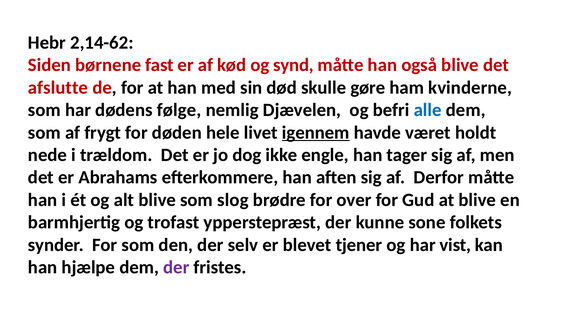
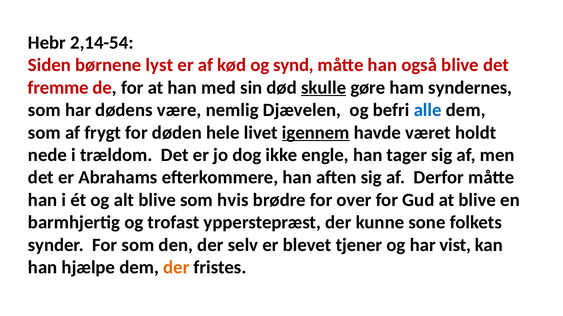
2,14-62: 2,14-62 -> 2,14-54
fast: fast -> lyst
afslutte: afslutte -> fremme
skulle underline: none -> present
kvinderne: kvinderne -> syndernes
følge: følge -> være
slog: slog -> hvis
der at (176, 268) colour: purple -> orange
